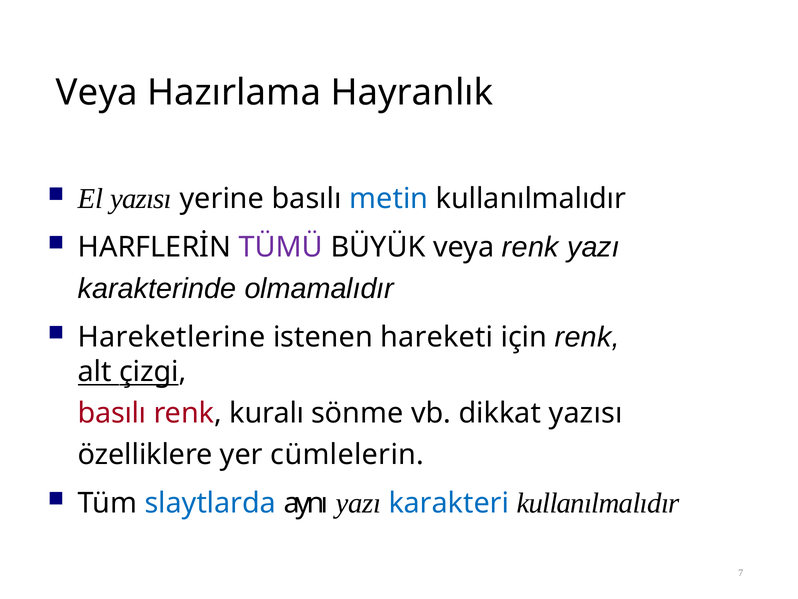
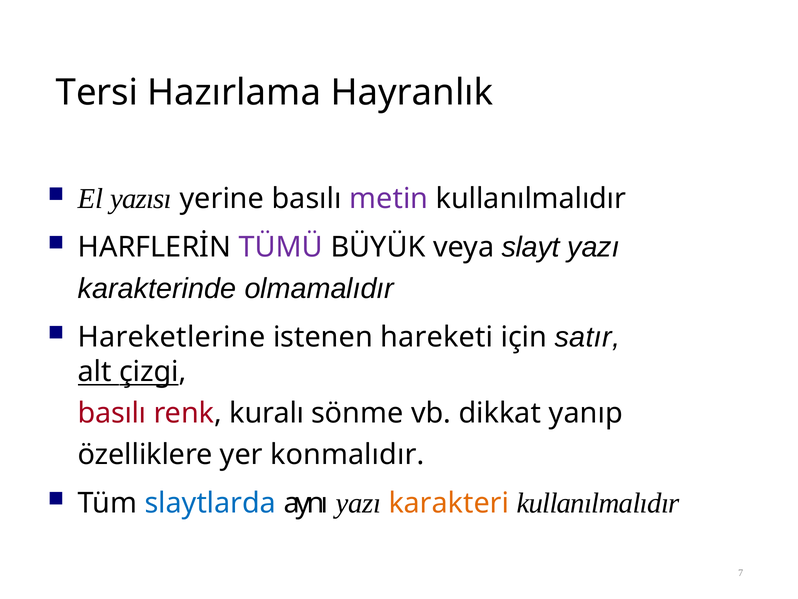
Veya at (97, 93): Veya -> Tersi
metin colour: blue -> purple
veya renk: renk -> slayt
için renk: renk -> satır
dikkat yazısı: yazısı -> yanıp
cümlelerin: cümlelerin -> konmalıdır
karakteri colour: blue -> orange
